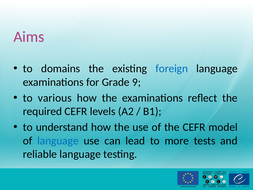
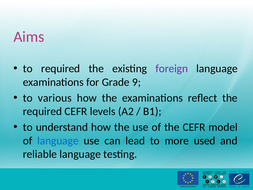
to domains: domains -> required
foreign colour: blue -> purple
tests: tests -> used
